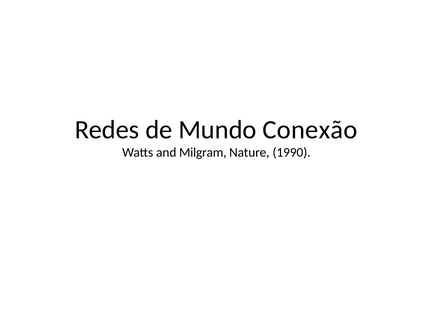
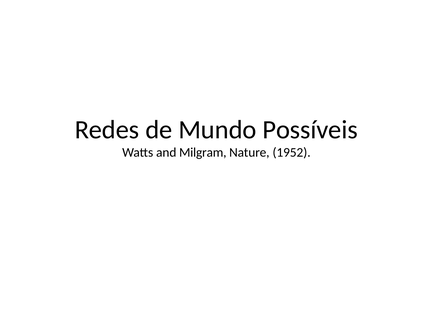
Conexão: Conexão -> Possíveis
1990: 1990 -> 1952
